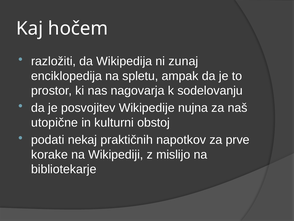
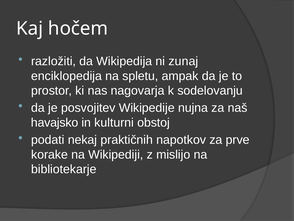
utopične: utopične -> havajsko
